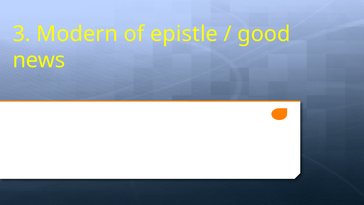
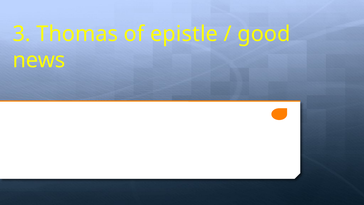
Modern: Modern -> Thomas
